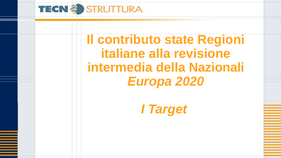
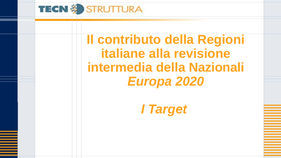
contributo state: state -> della
